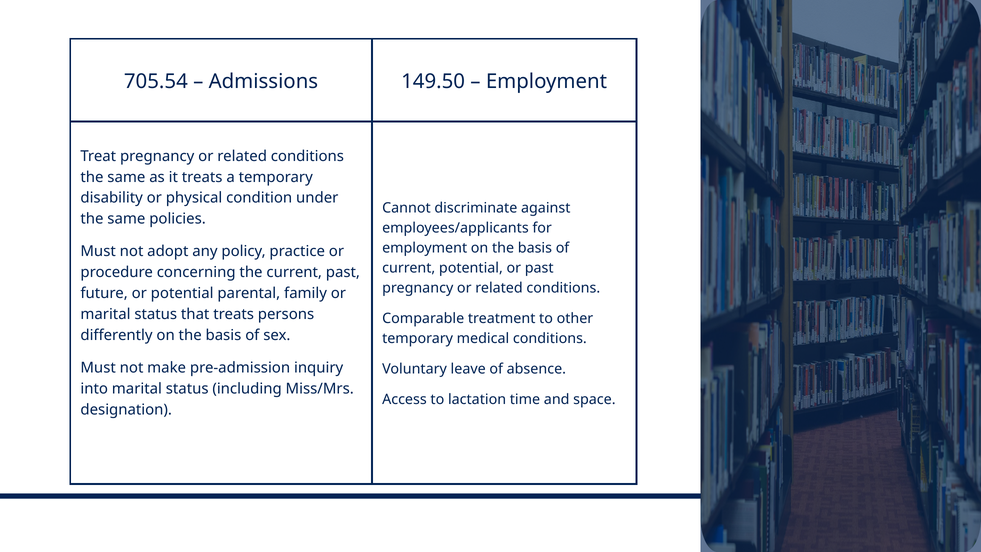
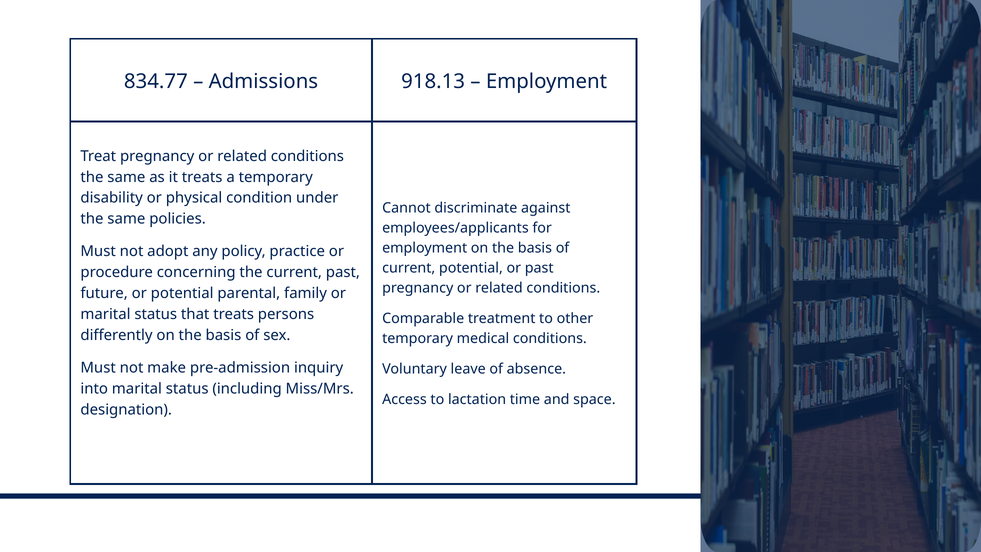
705.54: 705.54 -> 834.77
149.50: 149.50 -> 918.13
